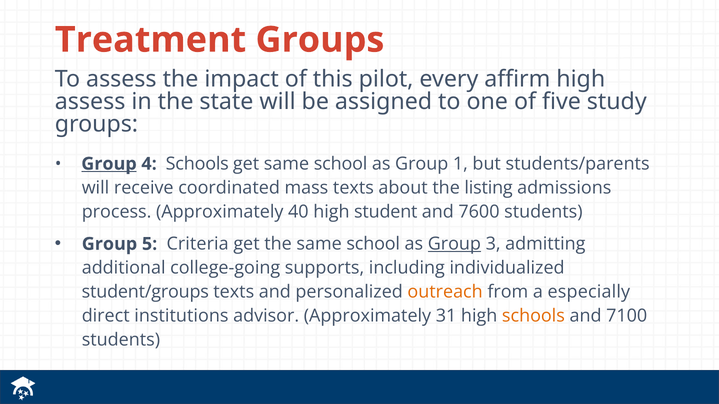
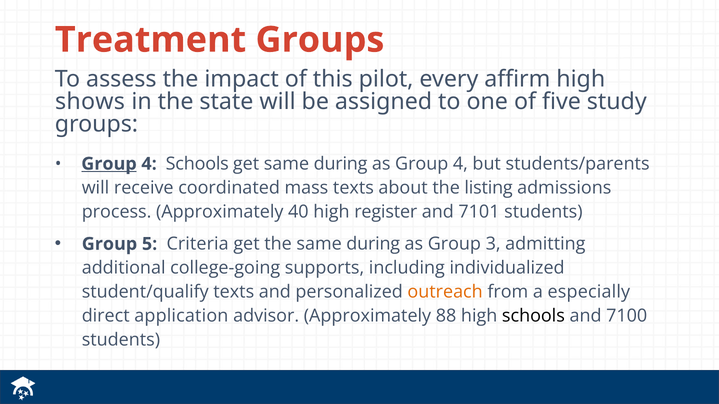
assess at (90, 102): assess -> shows
get same school: school -> during
as Group 1: 1 -> 4
student: student -> register
7600: 7600 -> 7101
the same school: school -> during
Group at (454, 244) underline: present -> none
student/groups: student/groups -> student/qualify
institutions: institutions -> application
31: 31 -> 88
schools at (533, 316) colour: orange -> black
